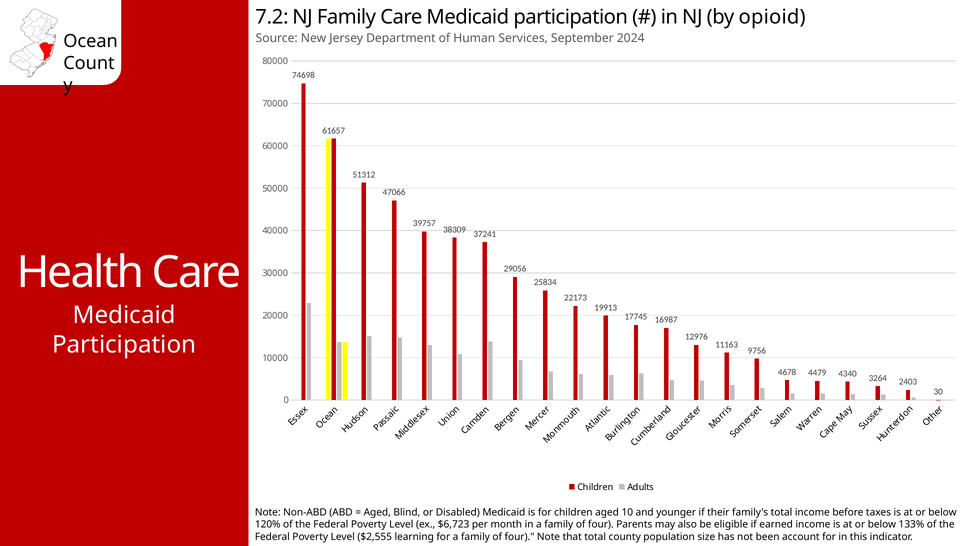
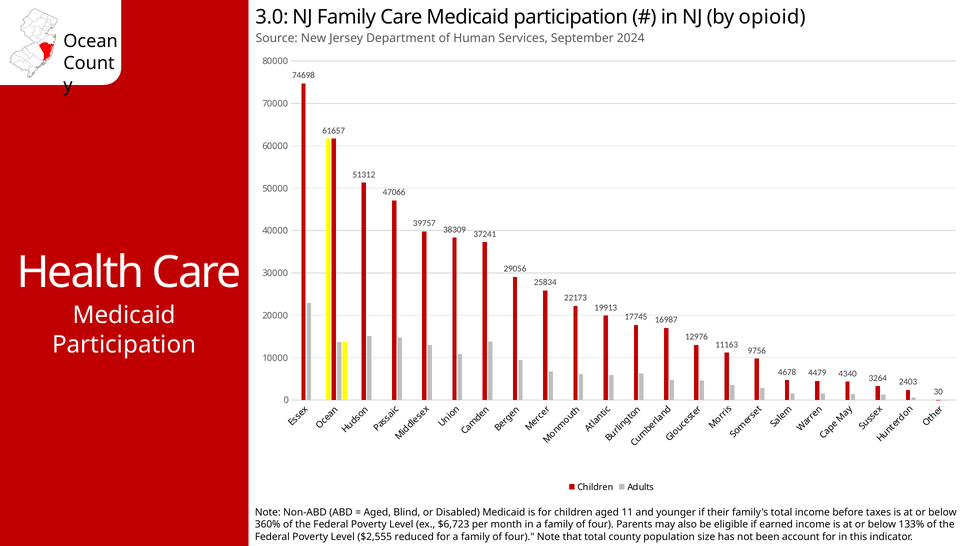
7.2: 7.2 -> 3.0
10: 10 -> 11
120%: 120% -> 360%
learning: learning -> reduced
